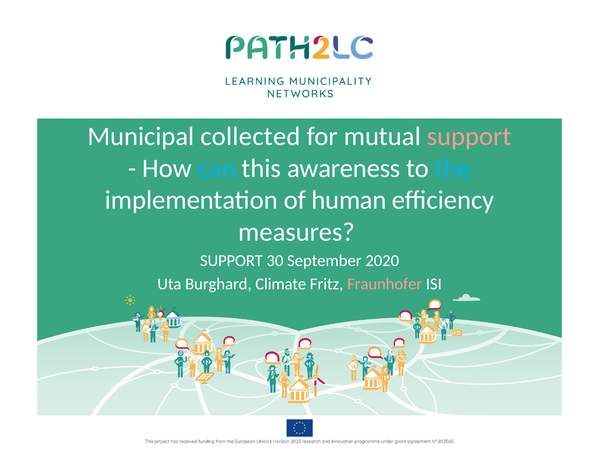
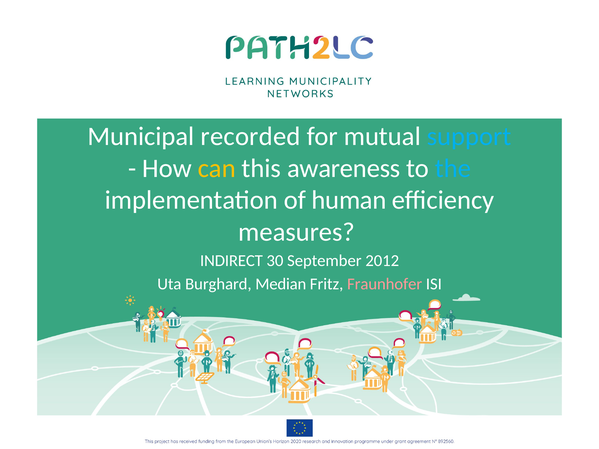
collected: collected -> recorded
support at (469, 136) colour: pink -> light blue
can colour: light blue -> yellow
SUPPORT at (231, 261): SUPPORT -> INDIRECT
2020: 2020 -> 2012
Climate: Climate -> Median
